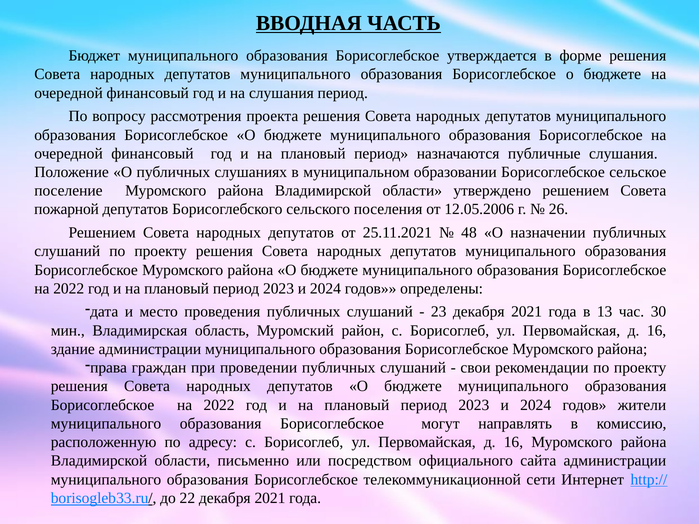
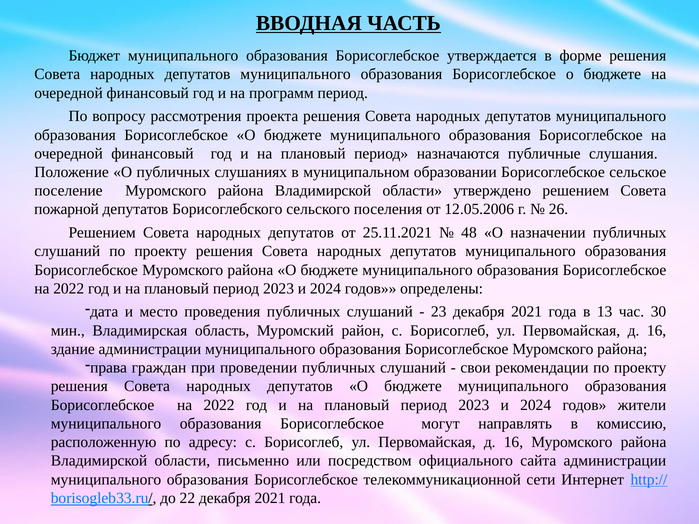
на слушания: слушания -> программ
